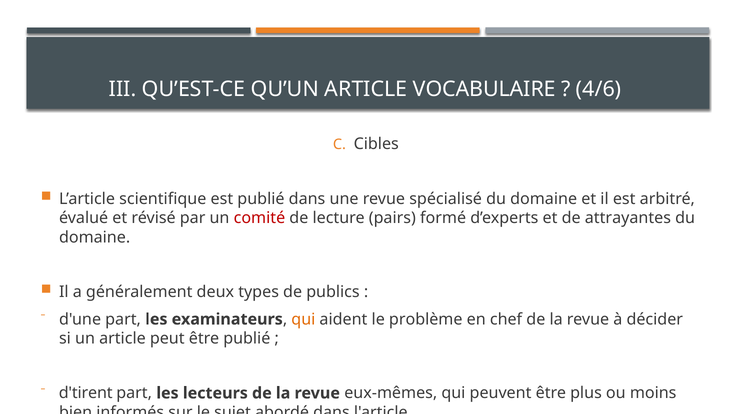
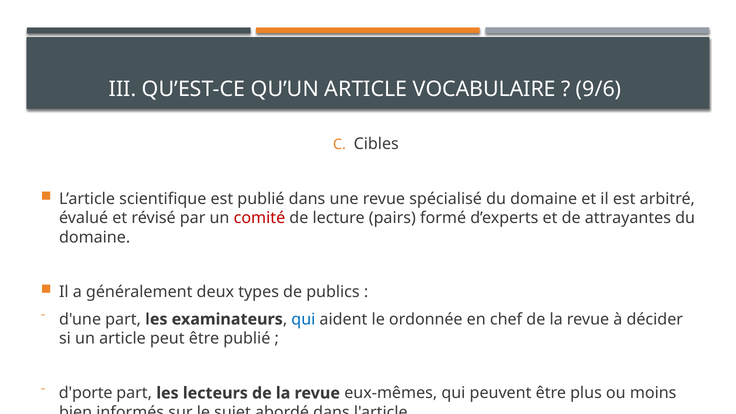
4/6: 4/6 -> 9/6
qui at (303, 319) colour: orange -> blue
problème: problème -> ordonnée
d'tirent: d'tirent -> d'porte
